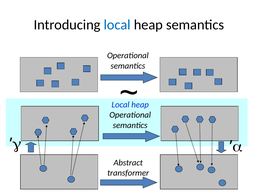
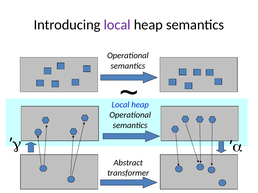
local at (117, 25) colour: blue -> purple
